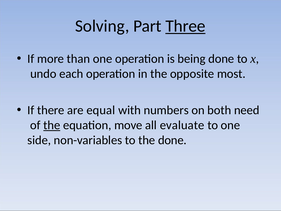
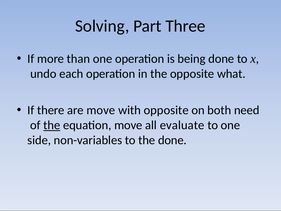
Three underline: present -> none
most: most -> what
are equal: equal -> move
with numbers: numbers -> opposite
